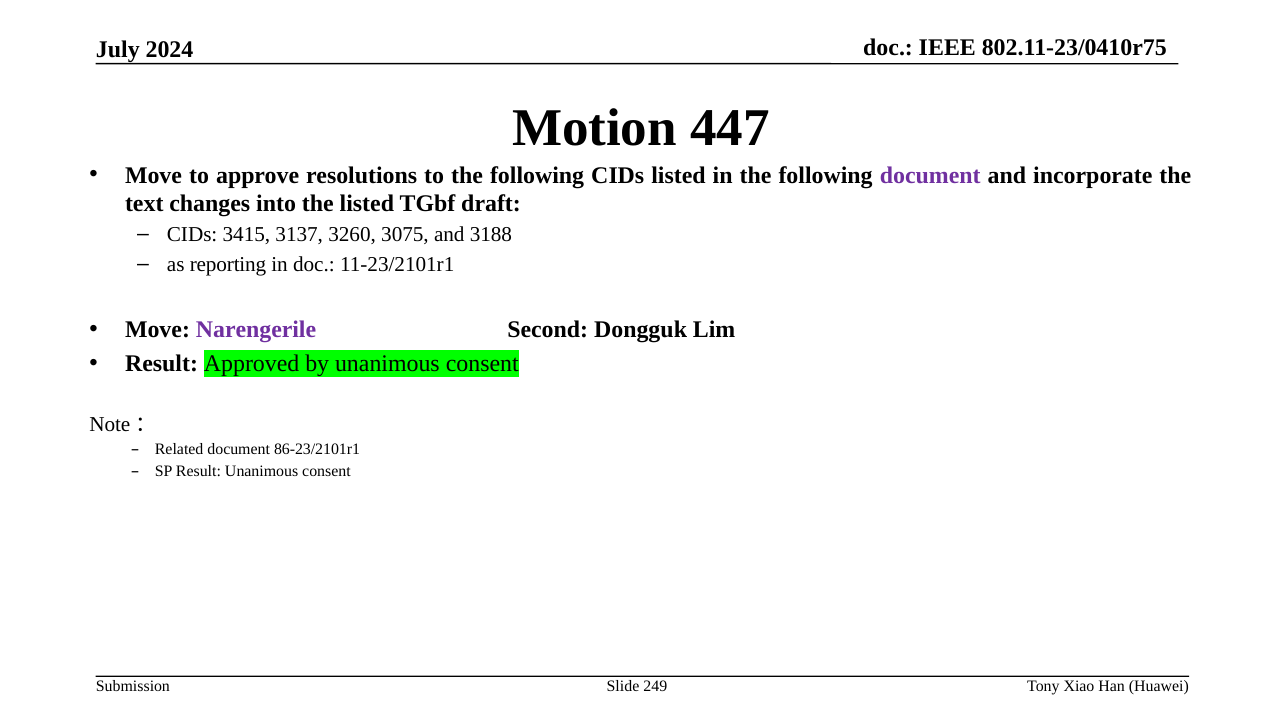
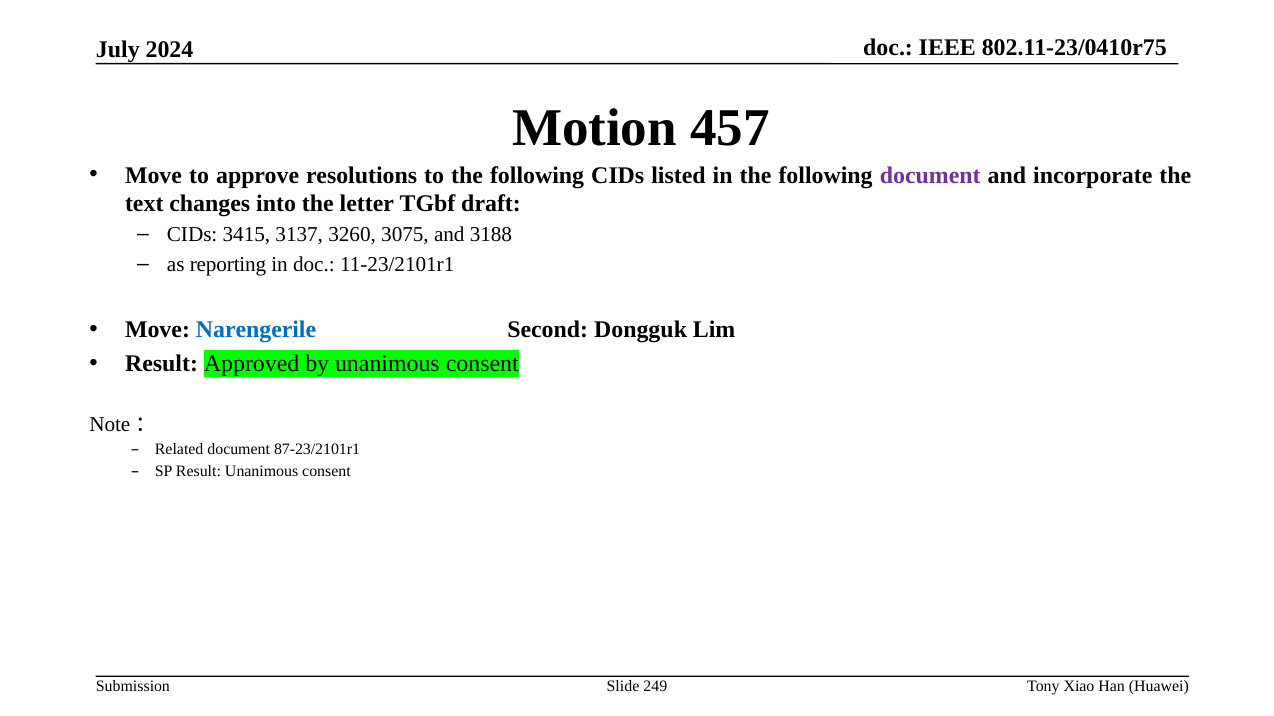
447: 447 -> 457
the listed: listed -> letter
Narengerile colour: purple -> blue
86-23/2101r1: 86-23/2101r1 -> 87-23/2101r1
